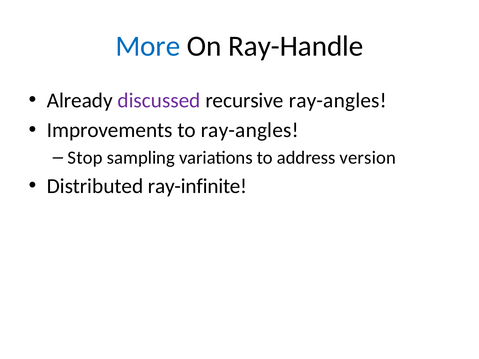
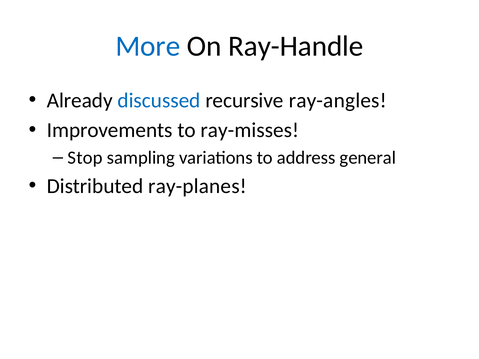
discussed colour: purple -> blue
to ray-angles: ray-angles -> ray-misses
version: version -> general
ray-infinite: ray-infinite -> ray-planes
